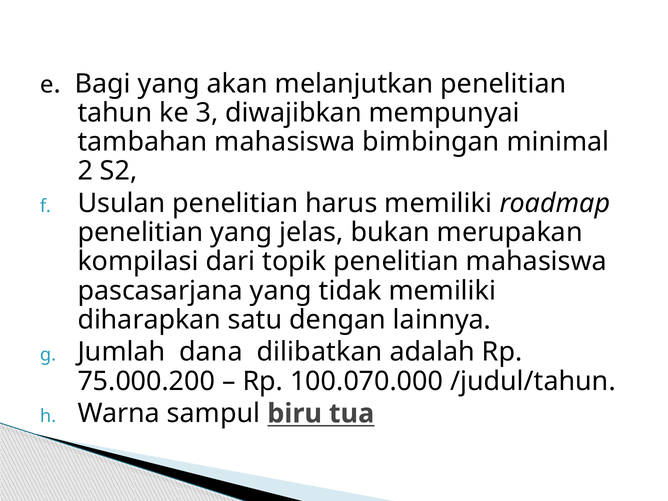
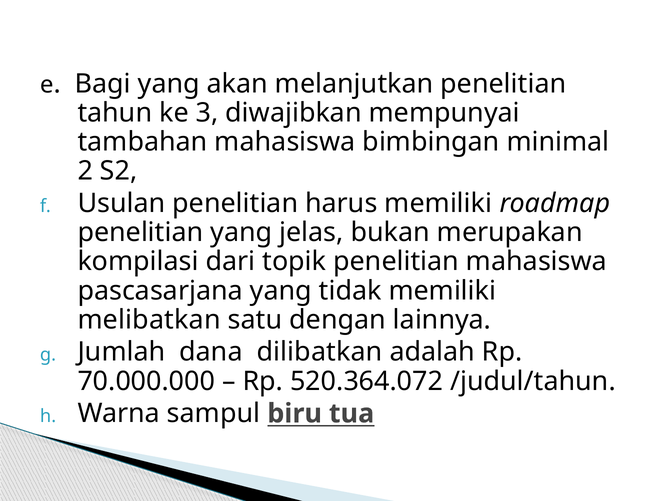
diharapkan: diharapkan -> melibatkan
75.000.200: 75.000.200 -> 70.000.000
100.070.000: 100.070.000 -> 520.364.072
